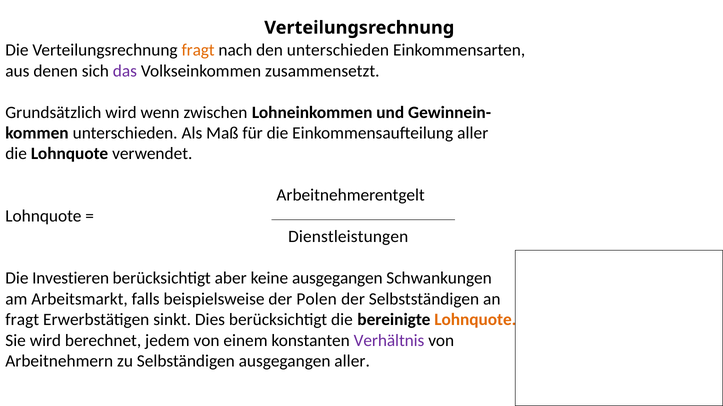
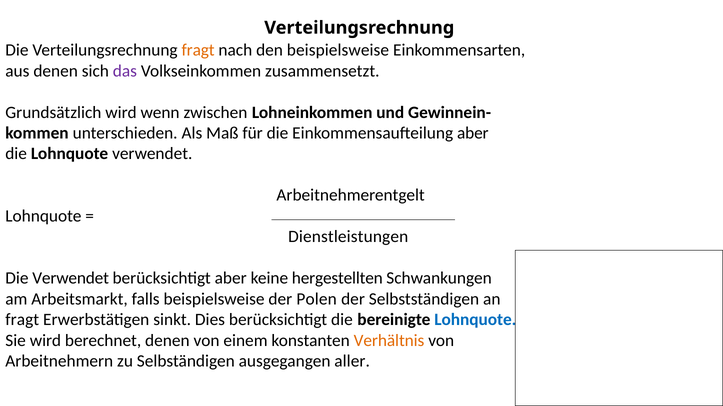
den unterschieden: unterschieden -> beispielsweise
Einkommensaufteilung aller: aller -> aber
Die Investieren: Investieren -> Verwendet
keine ausgegangen: ausgegangen -> hergestellten
Lohnquote at (475, 320) colour: orange -> blue
berechnet jedem: jedem -> denen
Verhältnis colour: purple -> orange
